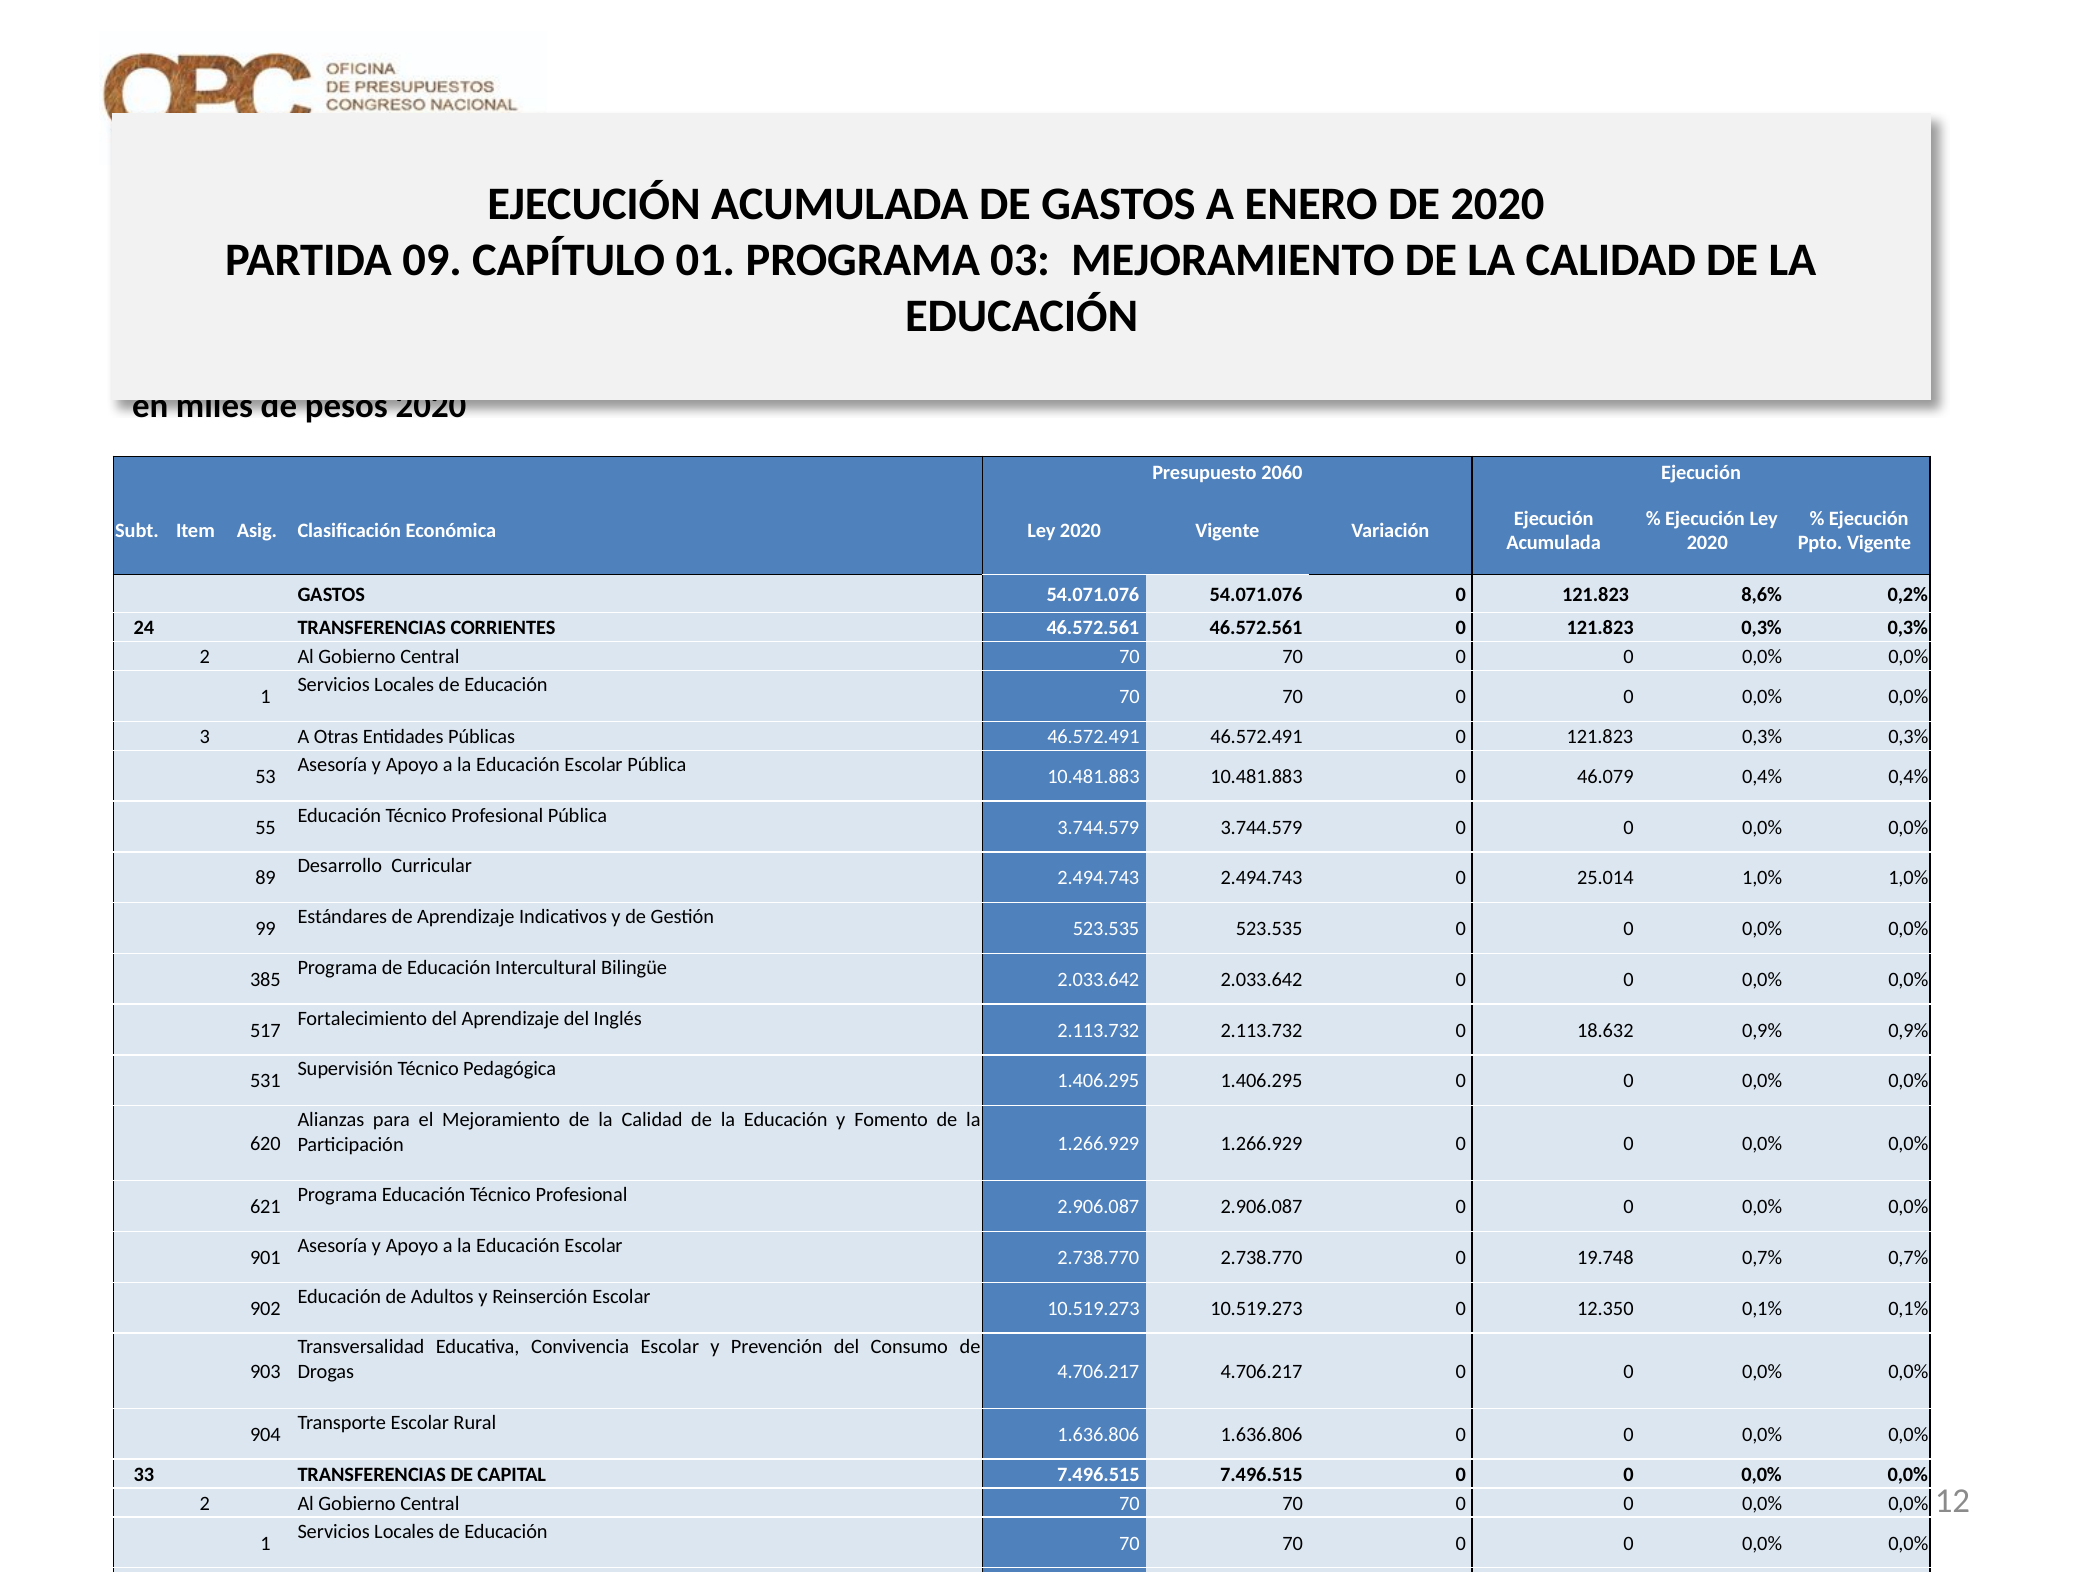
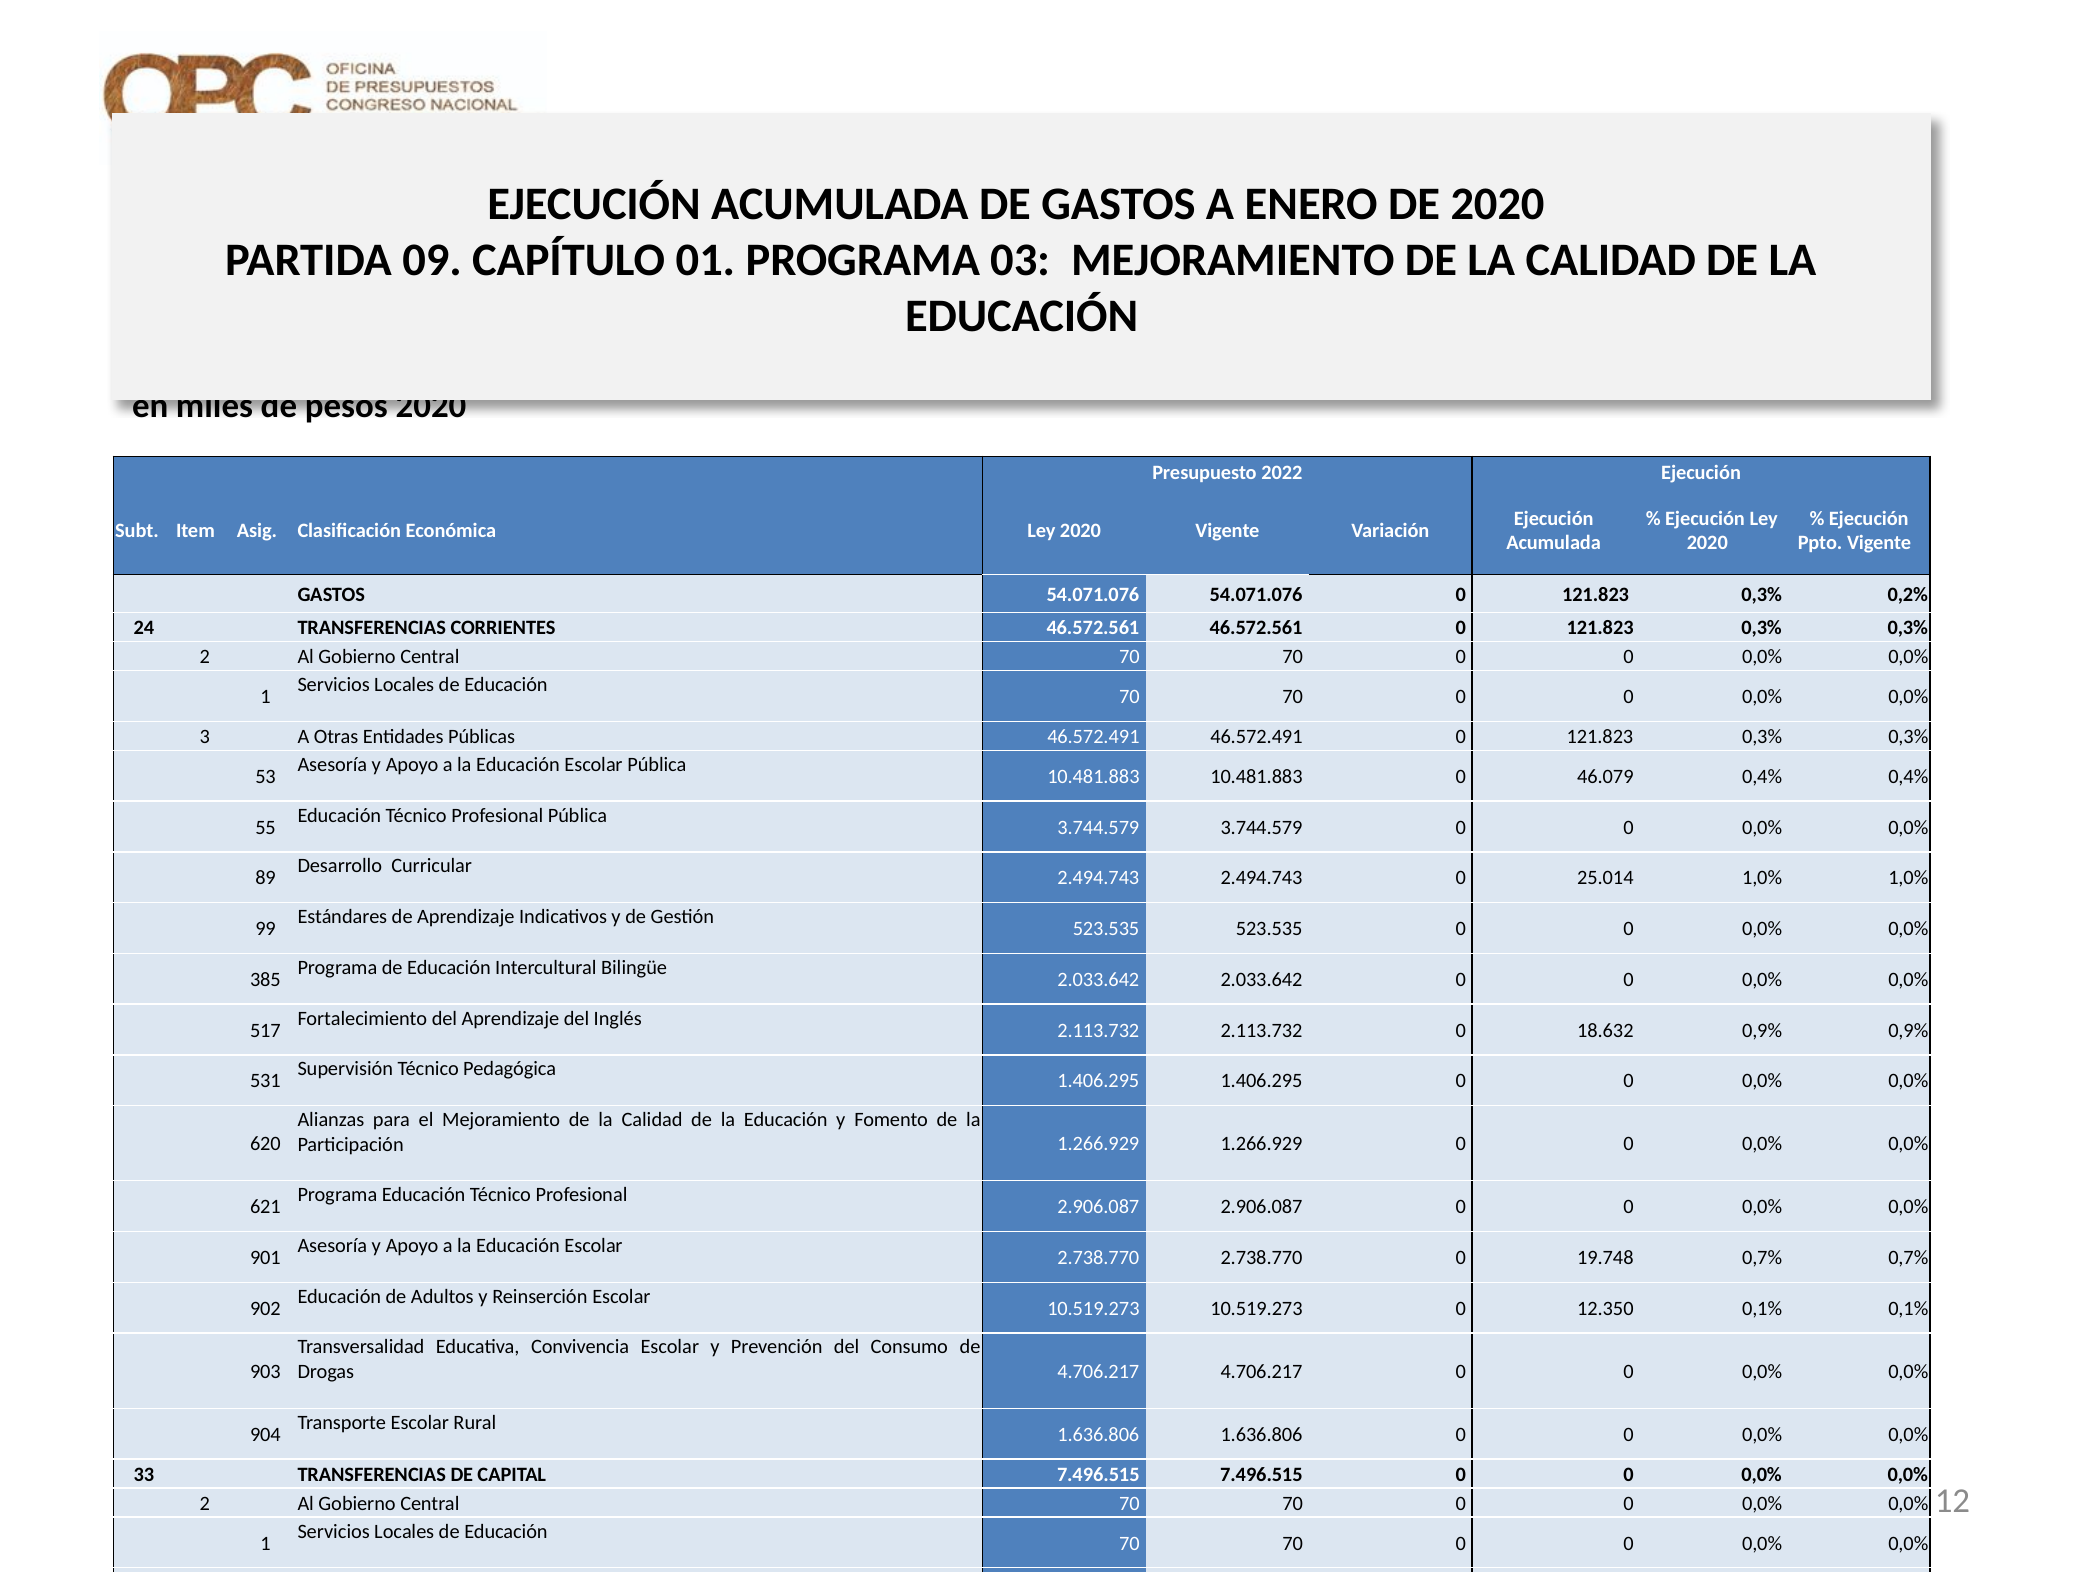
2060: 2060 -> 2022
54.071.076 0 121.823 8,6%: 8,6% -> 0,3%
